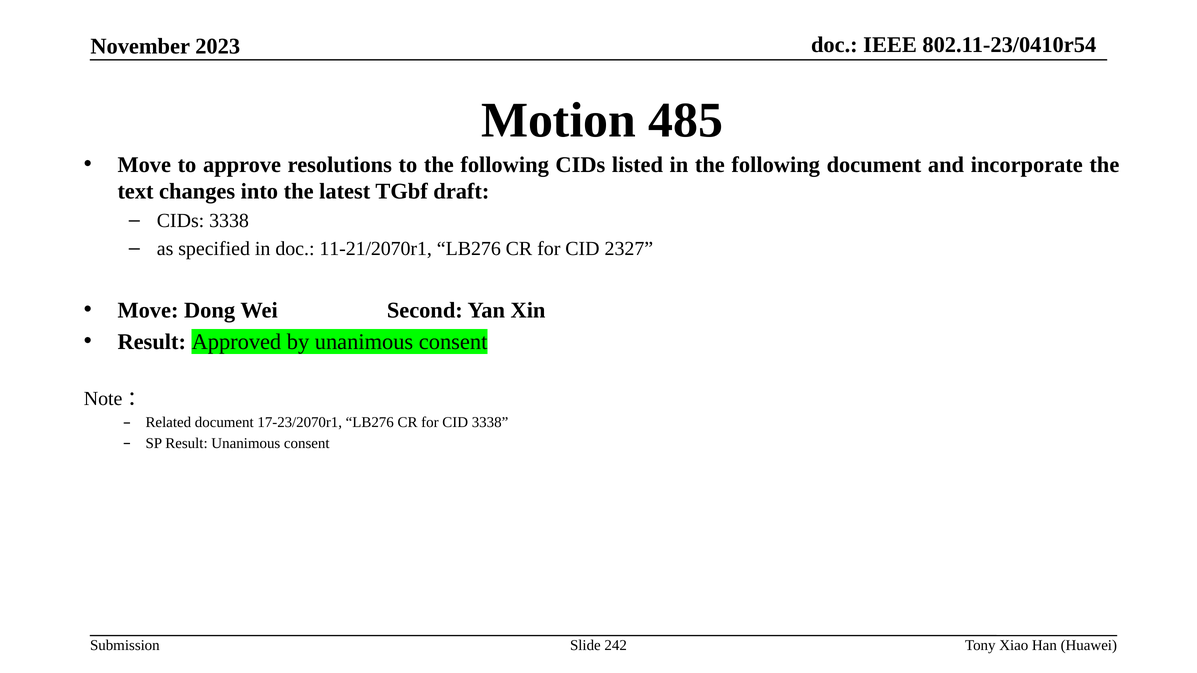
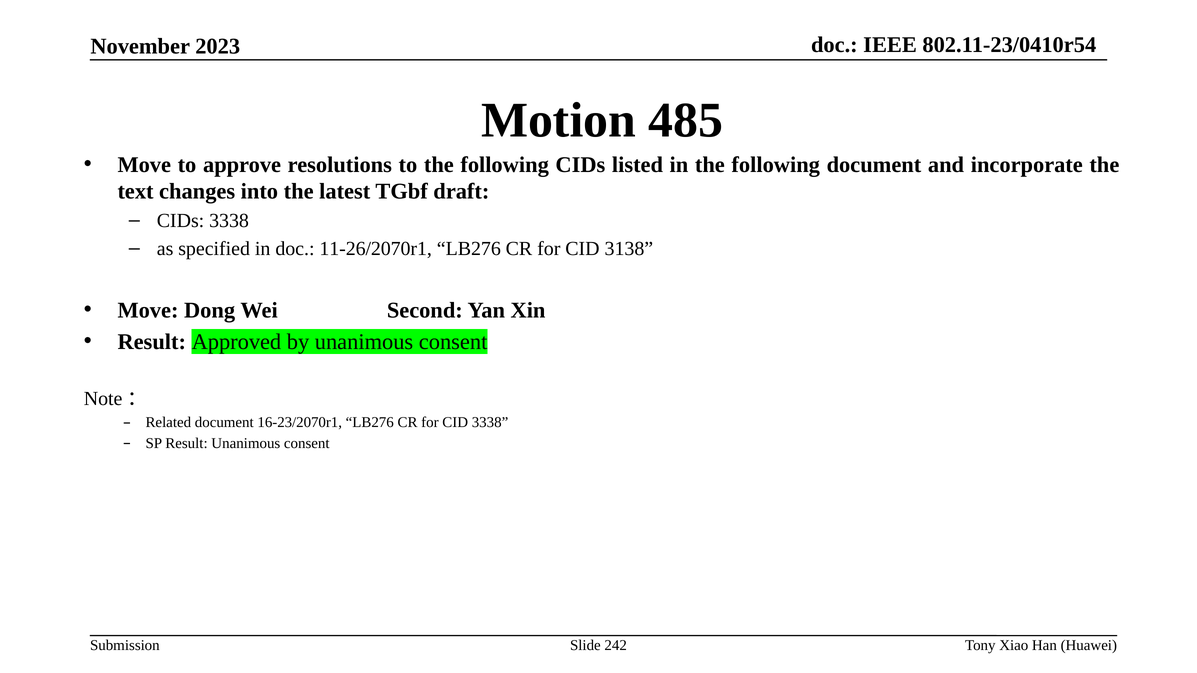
11-21/2070r1: 11-21/2070r1 -> 11-26/2070r1
2327: 2327 -> 3138
17-23/2070r1: 17-23/2070r1 -> 16-23/2070r1
